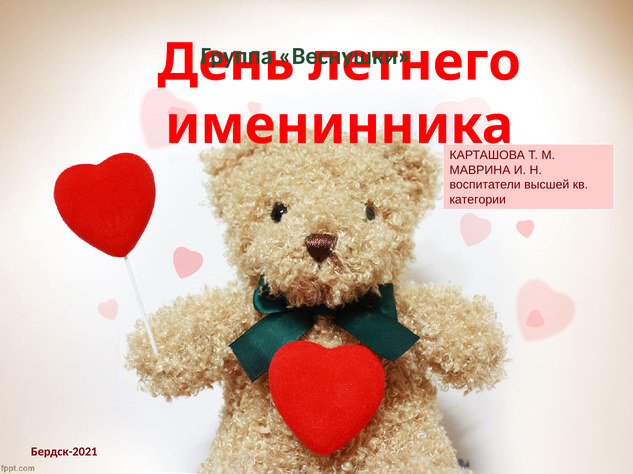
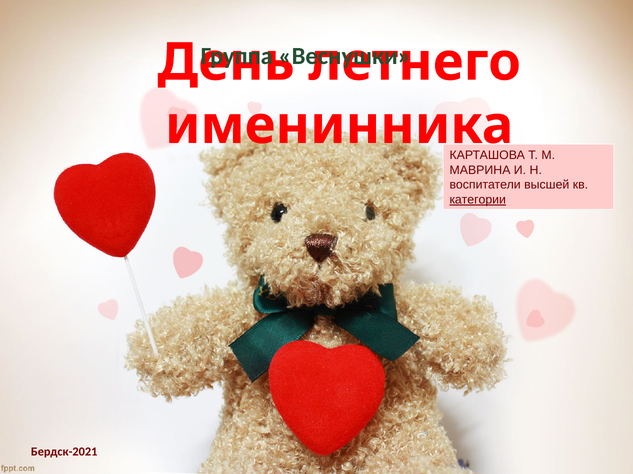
категории underline: none -> present
